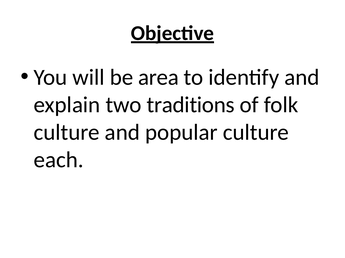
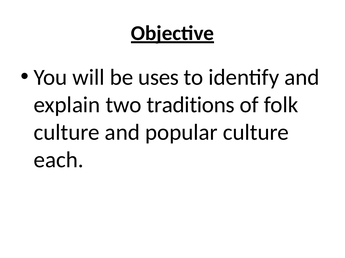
area: area -> uses
